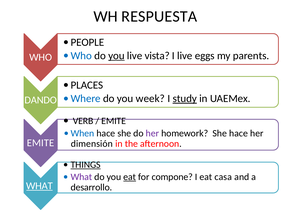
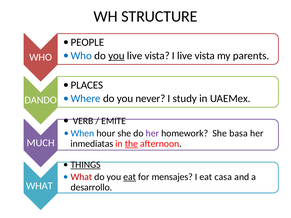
RESPUESTA: RESPUESTA -> STRUCTURE
I live eggs: eggs -> vista
week: week -> never
study underline: present -> none
When hace: hace -> hour
She hace: hace -> basa
EMITE at (41, 143): EMITE -> MUCH
dimensión: dimensión -> inmediatas
the underline: none -> present
What at (81, 177) colour: purple -> red
compone: compone -> mensajes
WHAT at (40, 186) underline: present -> none
